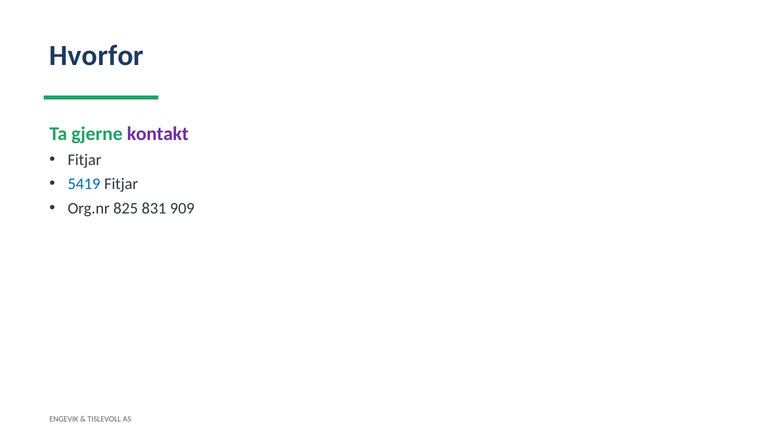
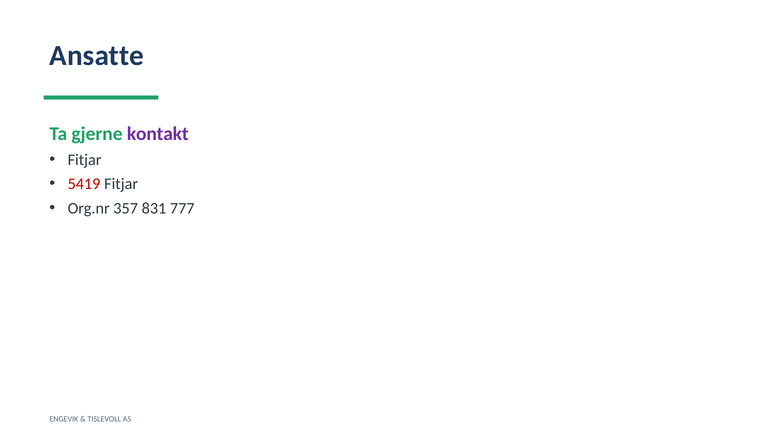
Hvorfor: Hvorfor -> Ansatte
5419 colour: blue -> red
825: 825 -> 357
909: 909 -> 777
